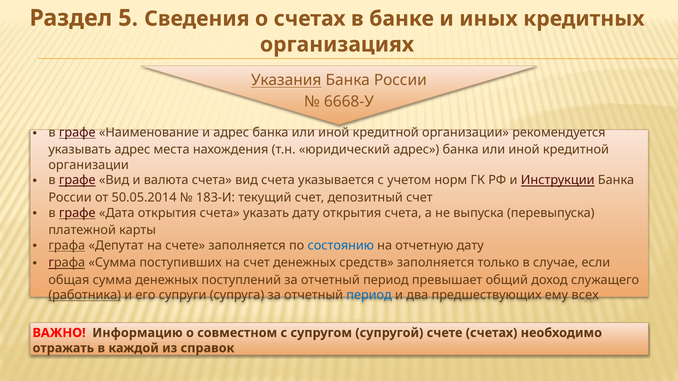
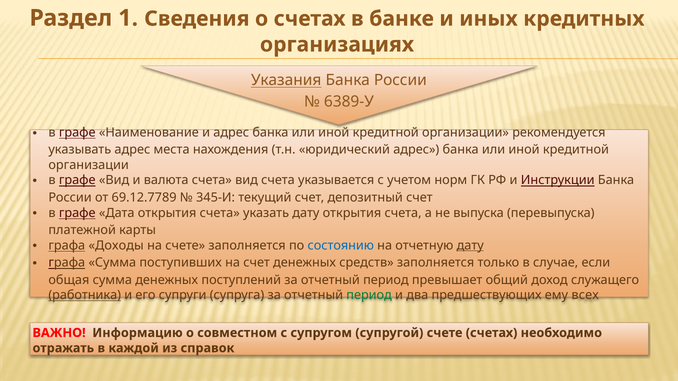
5: 5 -> 1
6668-У: 6668-У -> 6389-У
50.05.2014: 50.05.2014 -> 69.12.7789
183-И: 183-И -> 345-И
Депутат: Депутат -> Доходы
дату at (470, 246) underline: none -> present
период at (369, 296) colour: blue -> green
